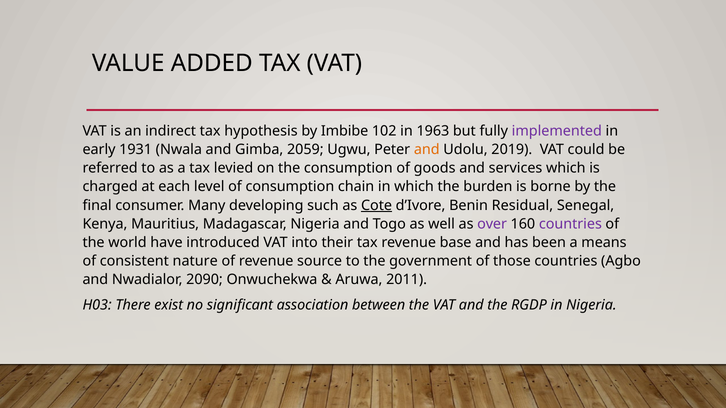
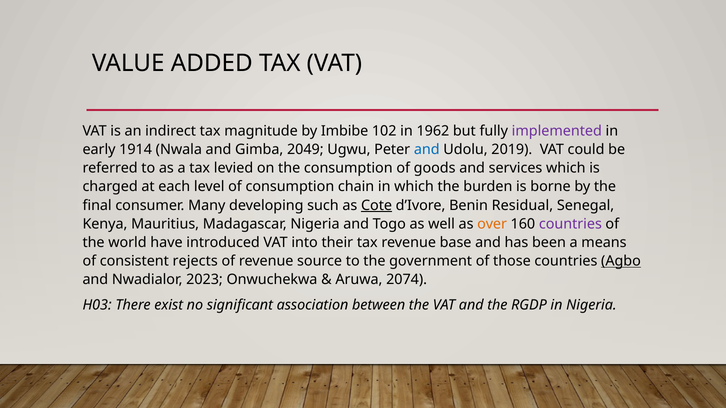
hypothesis: hypothesis -> magnitude
1963: 1963 -> 1962
1931: 1931 -> 1914
2059: 2059 -> 2049
and at (427, 150) colour: orange -> blue
over colour: purple -> orange
nature: nature -> rejects
Agbo underline: none -> present
2090: 2090 -> 2023
2011: 2011 -> 2074
